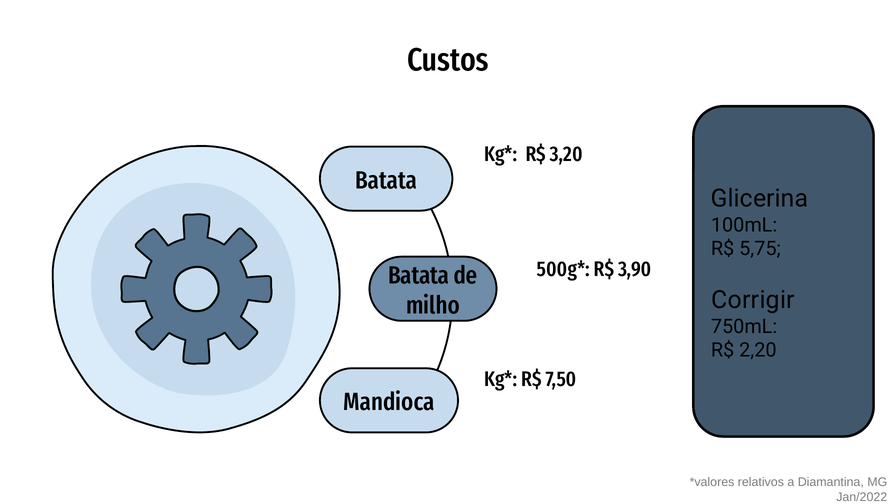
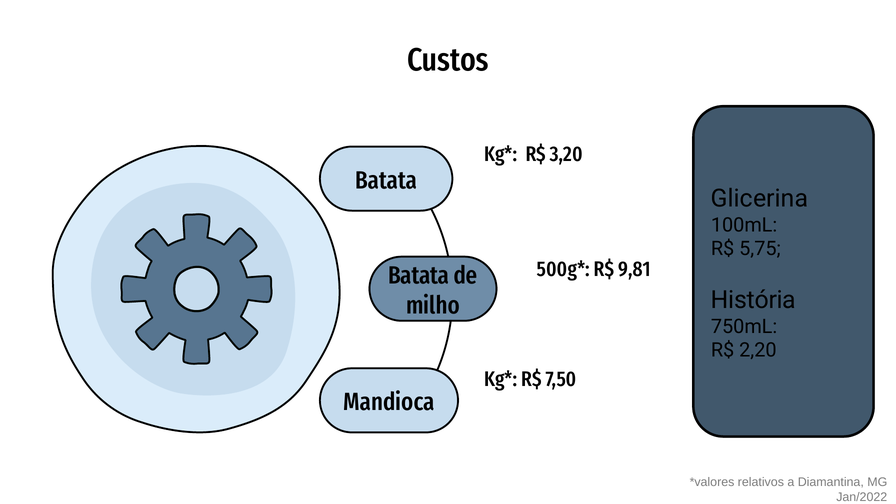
3,90: 3,90 -> 9,81
Corrigir: Corrigir -> História
